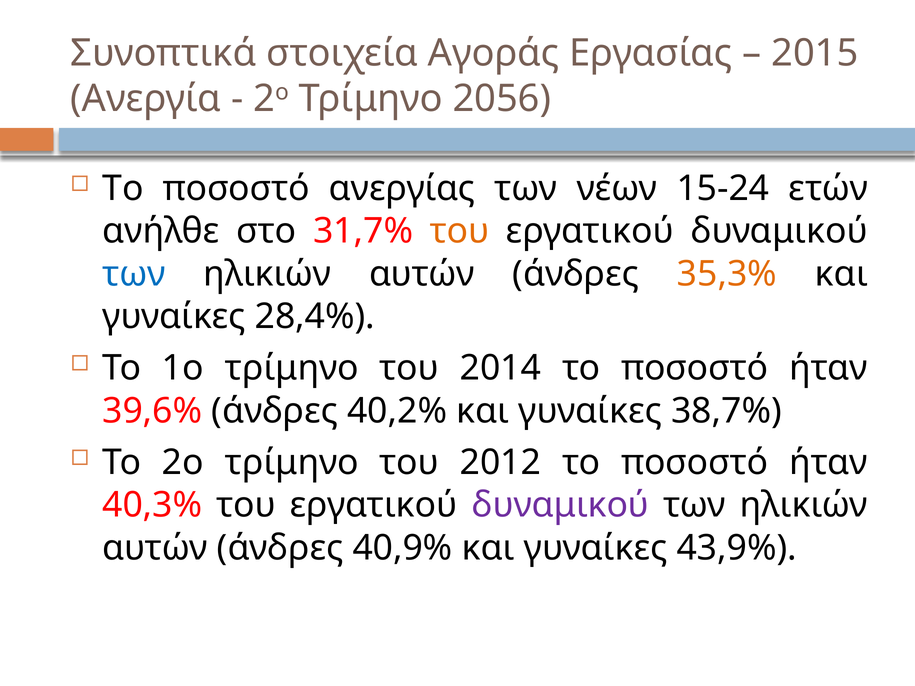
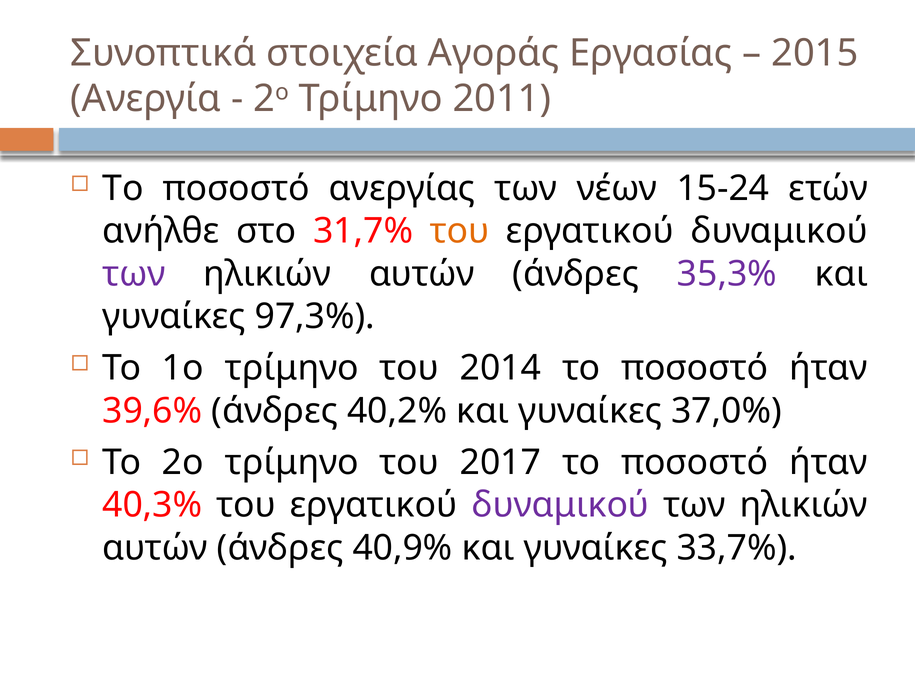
2056: 2056 -> 2011
των at (134, 274) colour: blue -> purple
35,3% colour: orange -> purple
28,4%: 28,4% -> 97,3%
38,7%: 38,7% -> 37,0%
2012: 2012 -> 2017
43,9%: 43,9% -> 33,7%
